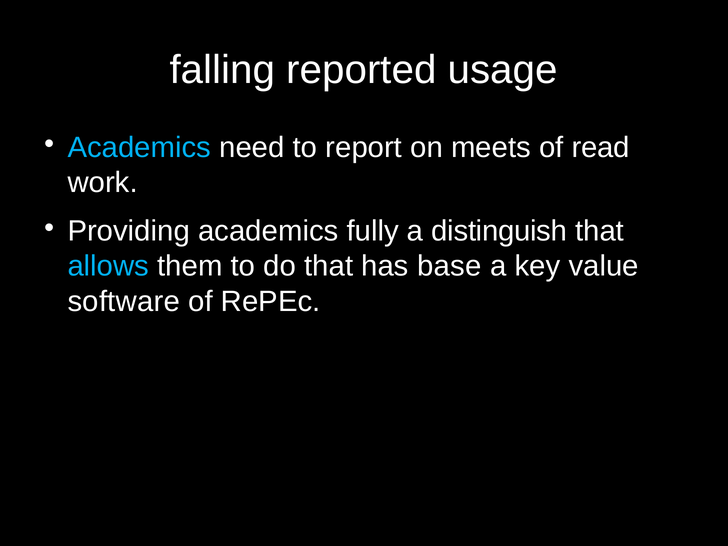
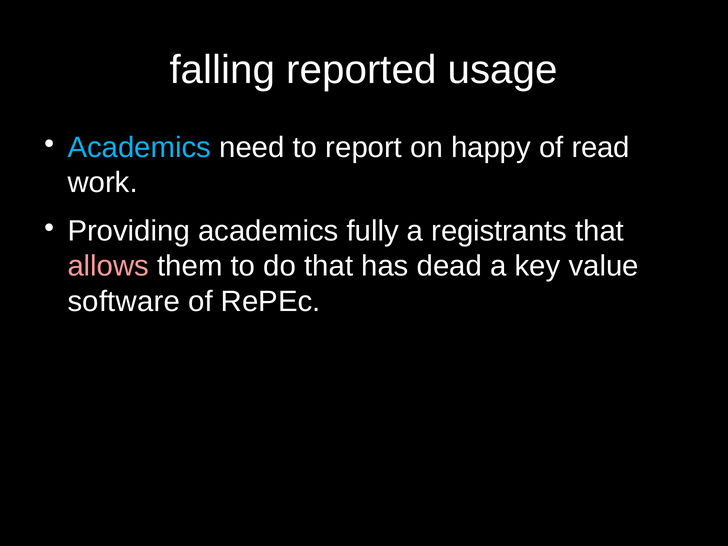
meets: meets -> happy
distinguish: distinguish -> registrants
allows colour: light blue -> pink
base: base -> dead
